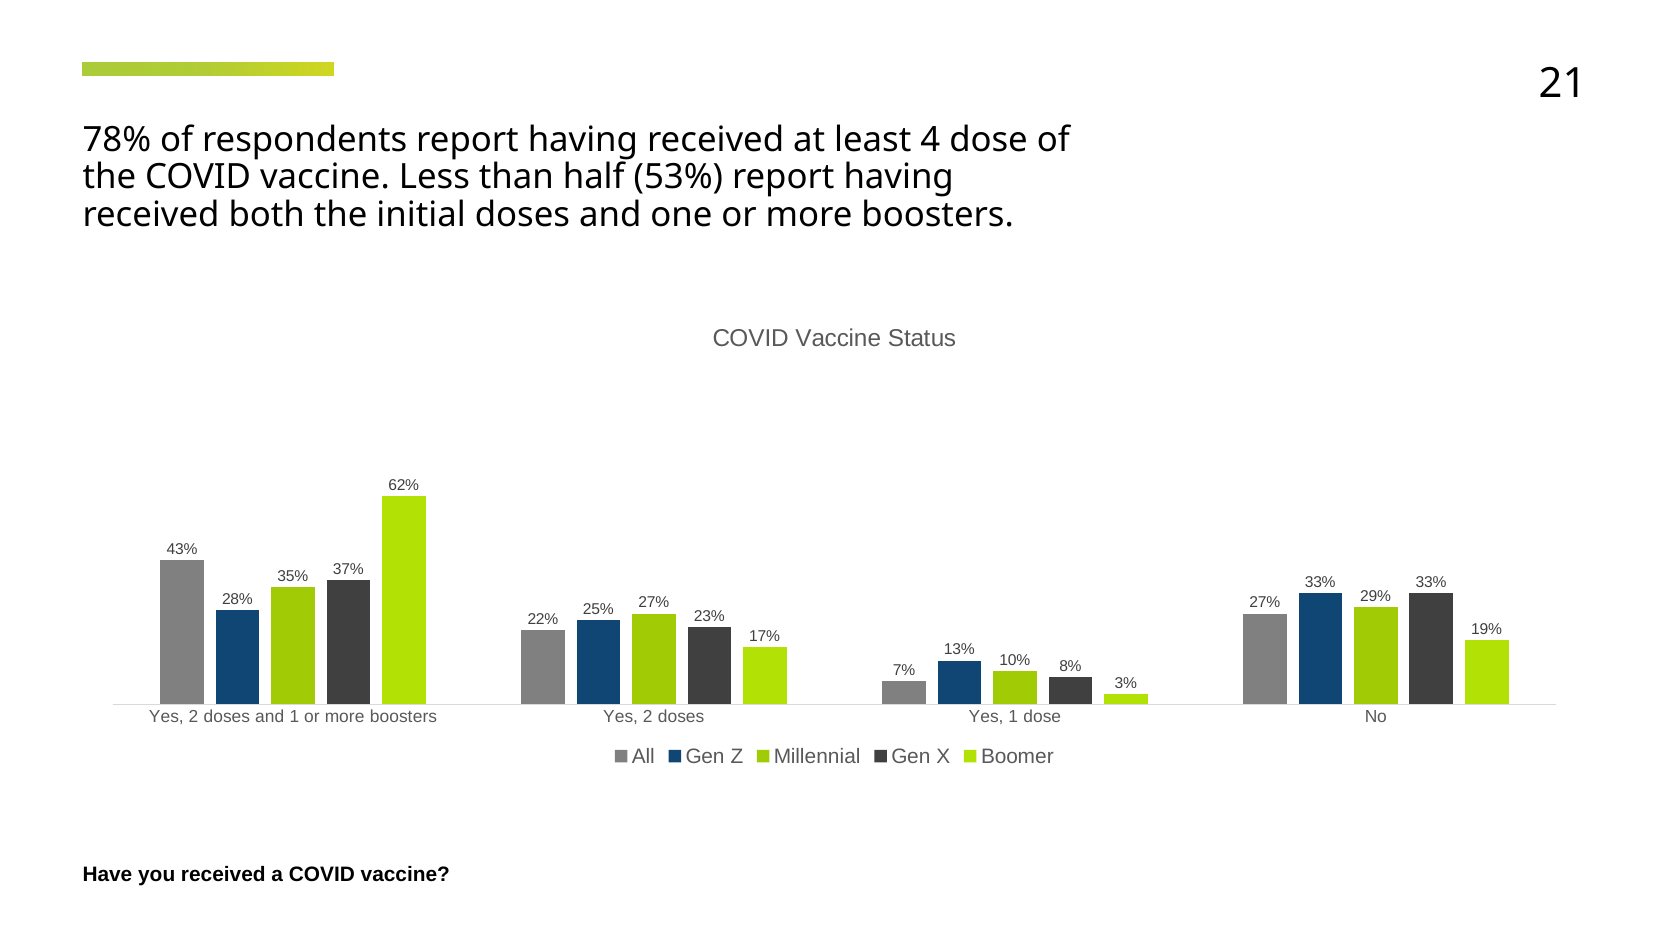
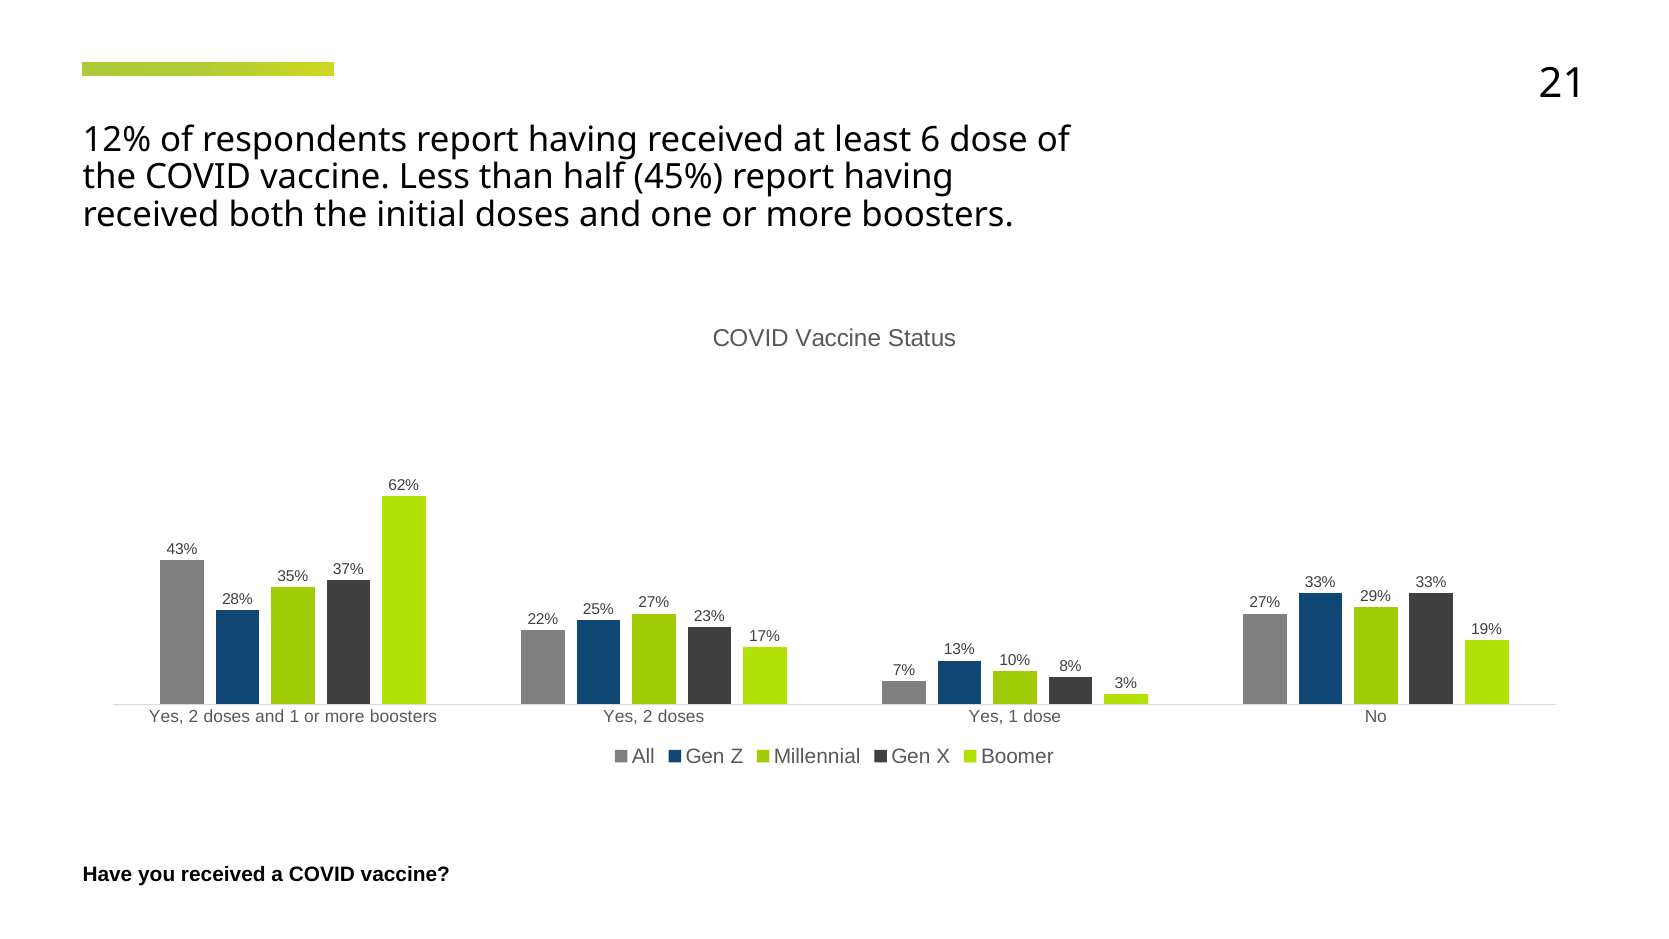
78%: 78% -> 12%
4: 4 -> 6
53%: 53% -> 45%
